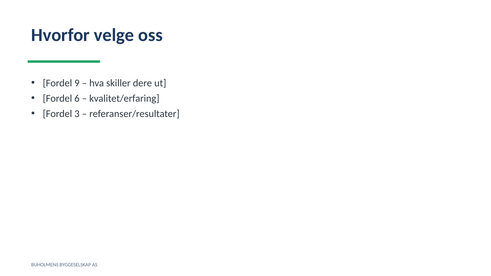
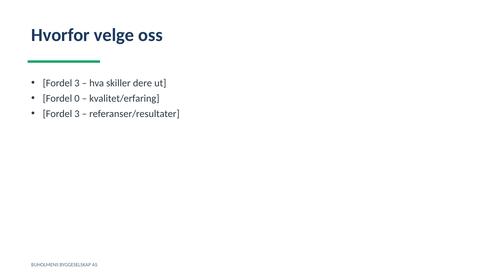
9 at (77, 83): 9 -> 3
6: 6 -> 0
